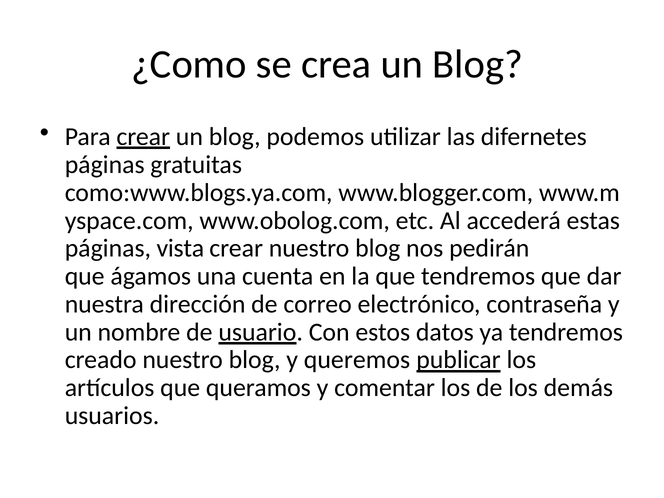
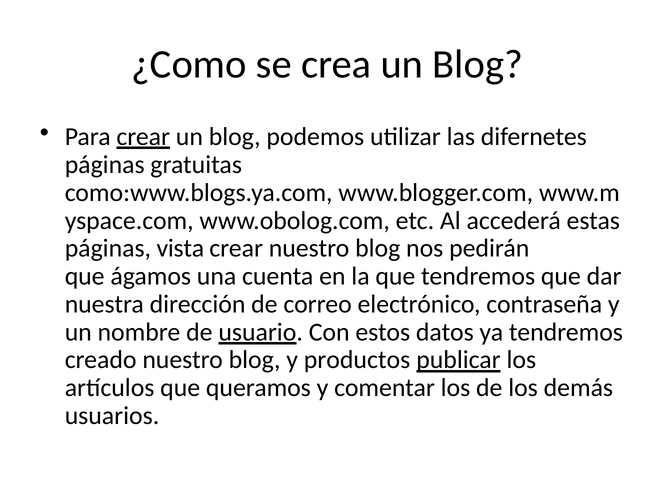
queremos: queremos -> productos
